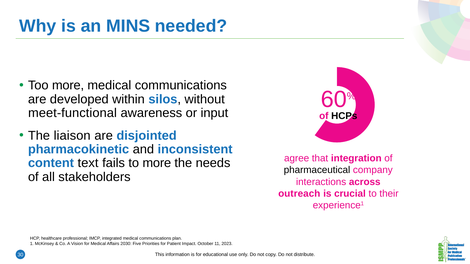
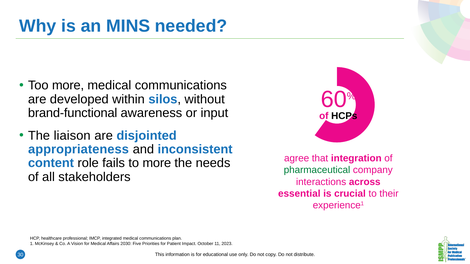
meet-functional: meet-functional -> brand-functional
pharmacokinetic: pharmacokinetic -> appropriateness
text: text -> role
pharmaceutical colour: black -> green
outreach: outreach -> essential
